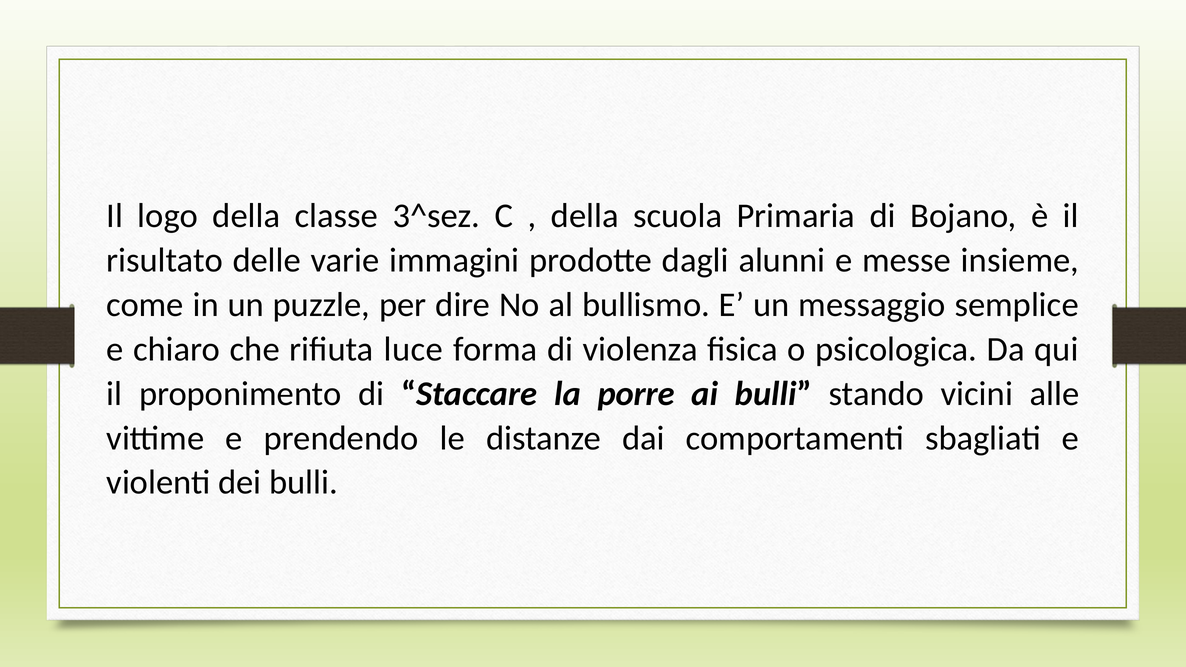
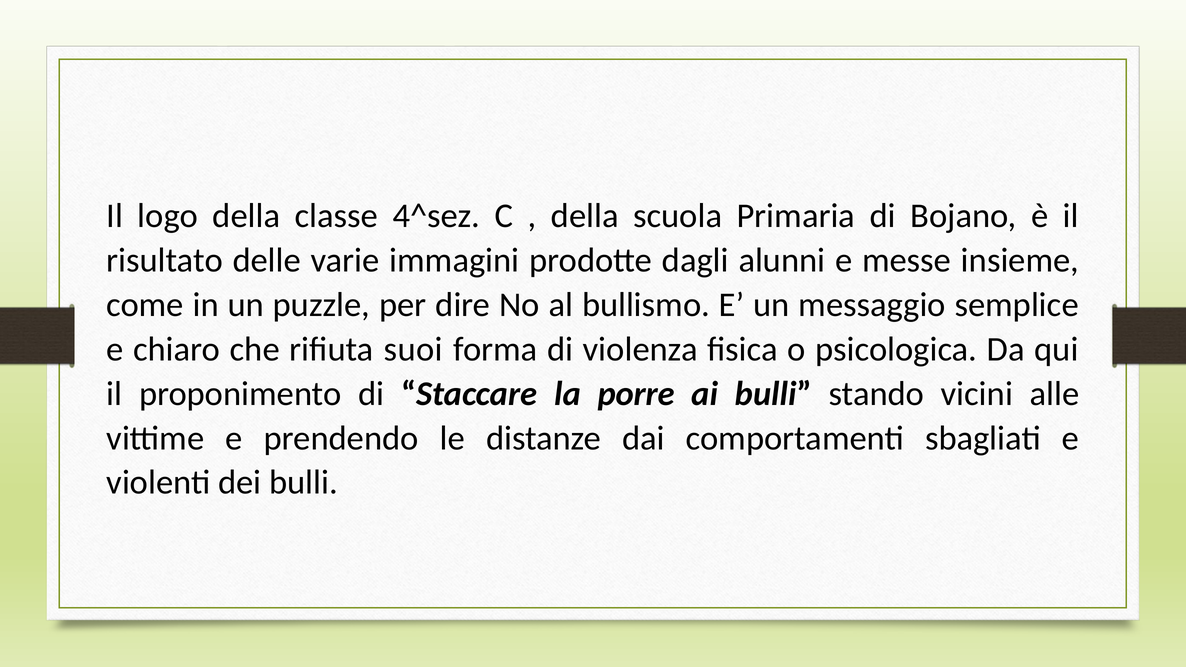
3^sez: 3^sez -> 4^sez
luce: luce -> suoi
